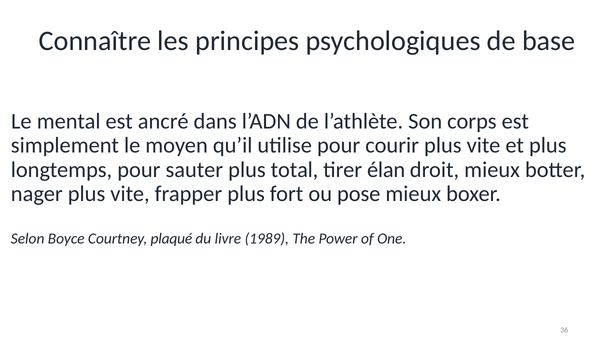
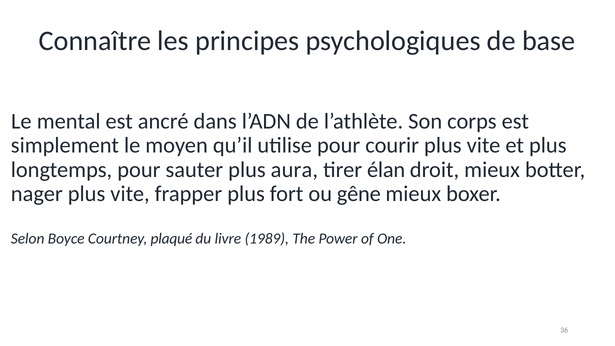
total: total -> aura
pose: pose -> gêne
